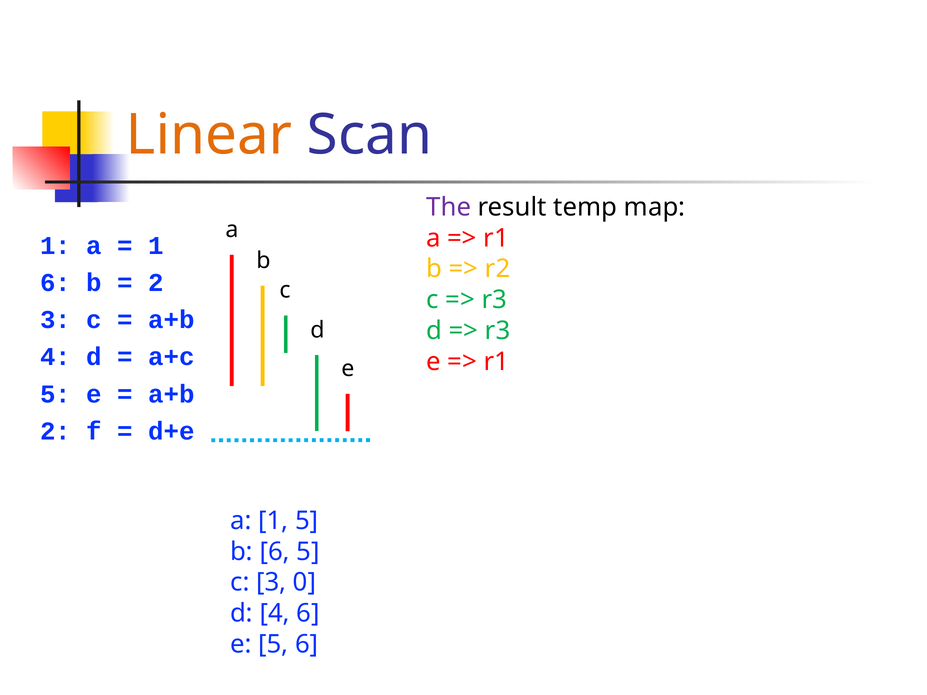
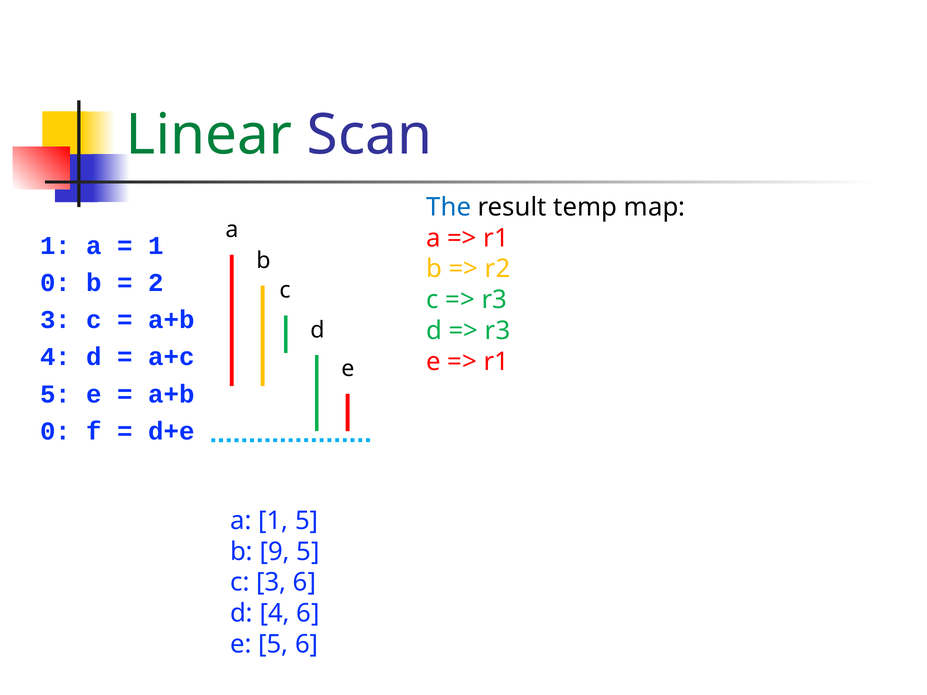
Linear colour: orange -> green
The colour: purple -> blue
6 at (55, 283): 6 -> 0
2 at (55, 431): 2 -> 0
b 6: 6 -> 9
3 0: 0 -> 6
